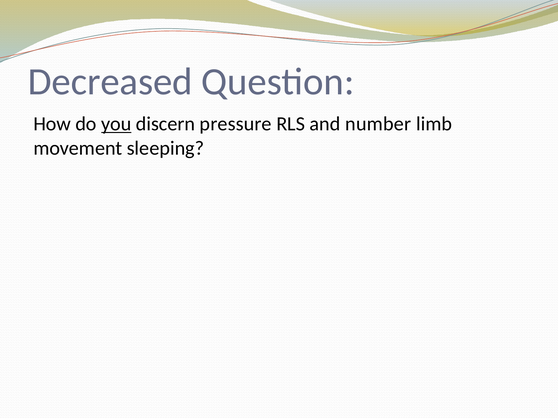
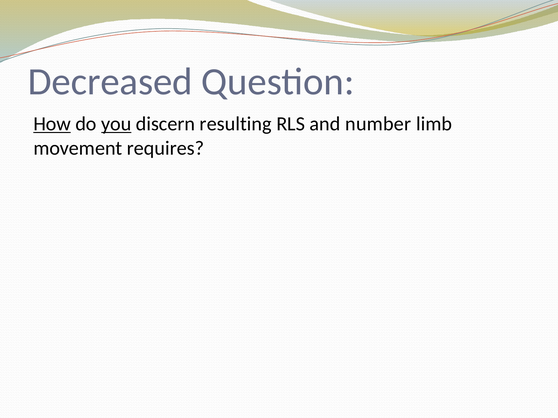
How underline: none -> present
pressure: pressure -> resulting
sleeping: sleeping -> requires
